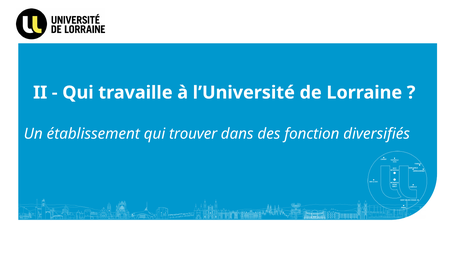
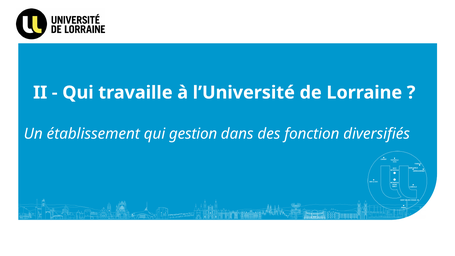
trouver: trouver -> gestion
